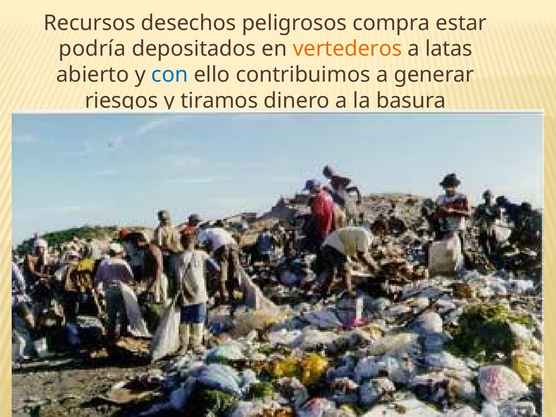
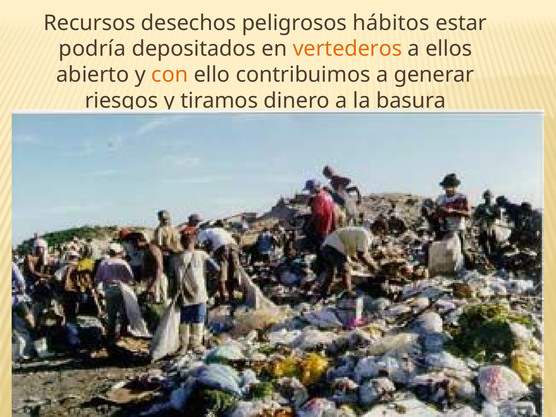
compra: compra -> hábitos
latas: latas -> ellos
con colour: blue -> orange
